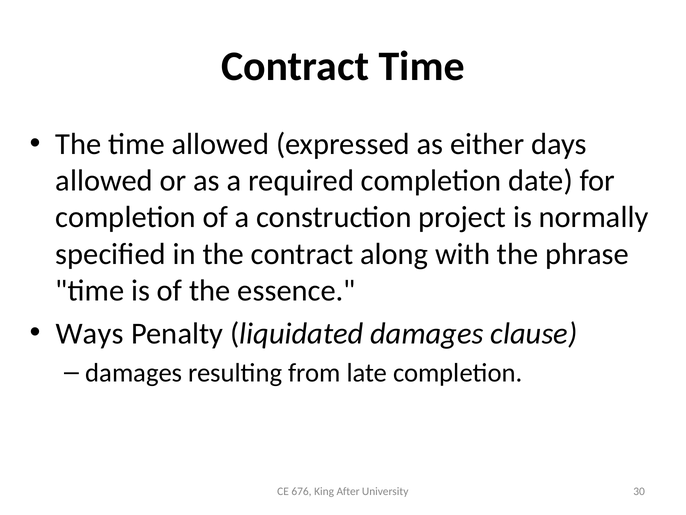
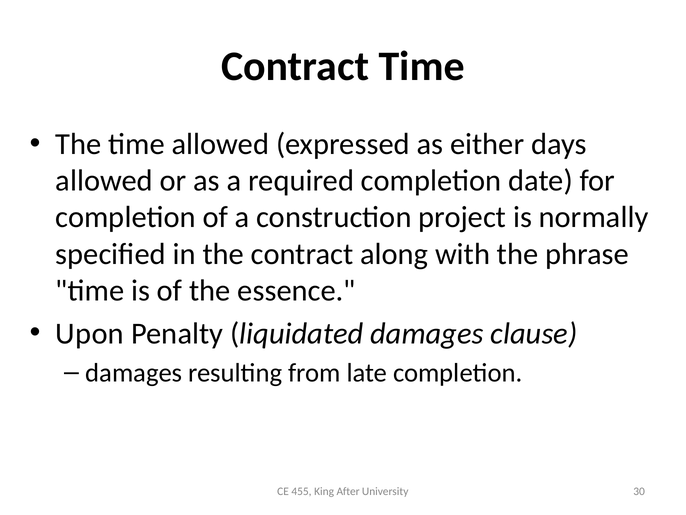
Ways: Ways -> Upon
676: 676 -> 455
